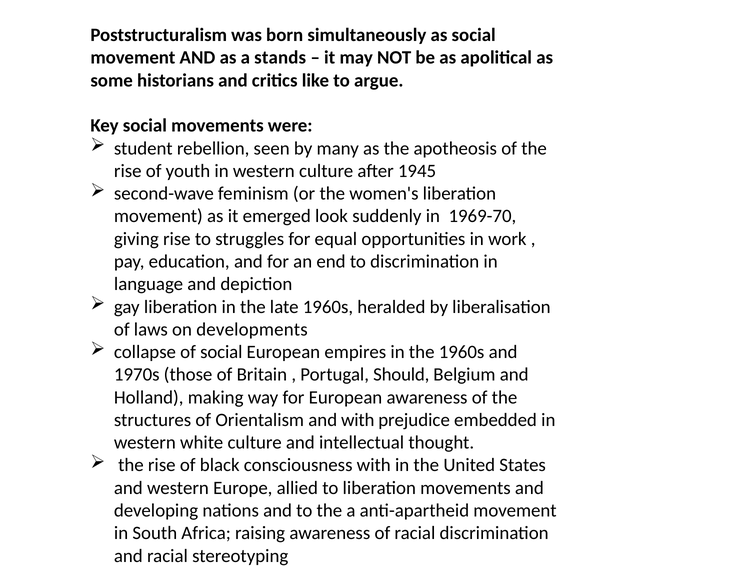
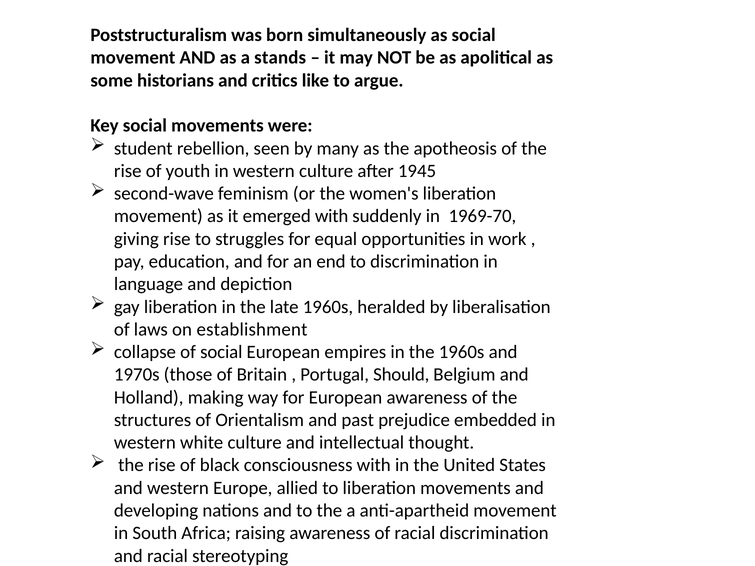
emerged look: look -> with
developments: developments -> establishment
and with: with -> past
